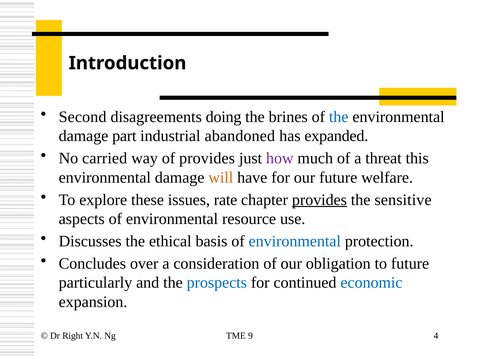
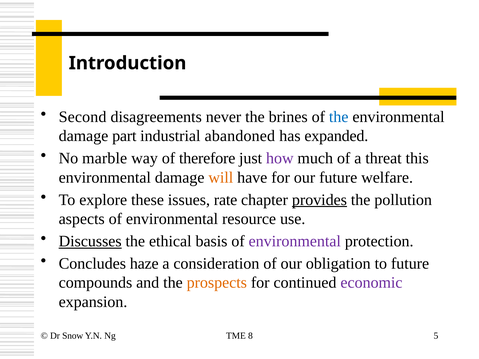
doing: doing -> never
carried: carried -> marble
of provides: provides -> therefore
sensitive: sensitive -> pollution
Discusses underline: none -> present
environmental at (295, 241) colour: blue -> purple
over: over -> haze
particularly: particularly -> compounds
prospects colour: blue -> orange
economic colour: blue -> purple
Right: Right -> Snow
9: 9 -> 8
4: 4 -> 5
